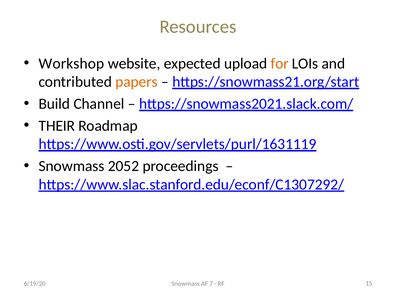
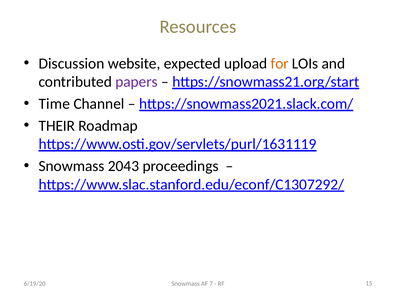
Workshop: Workshop -> Discussion
papers colour: orange -> purple
Build: Build -> Time
2052: 2052 -> 2043
